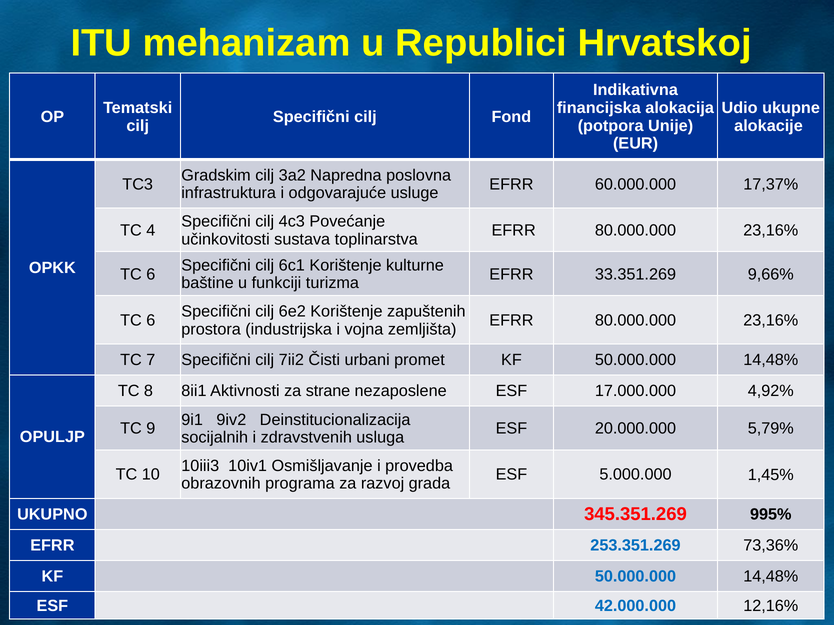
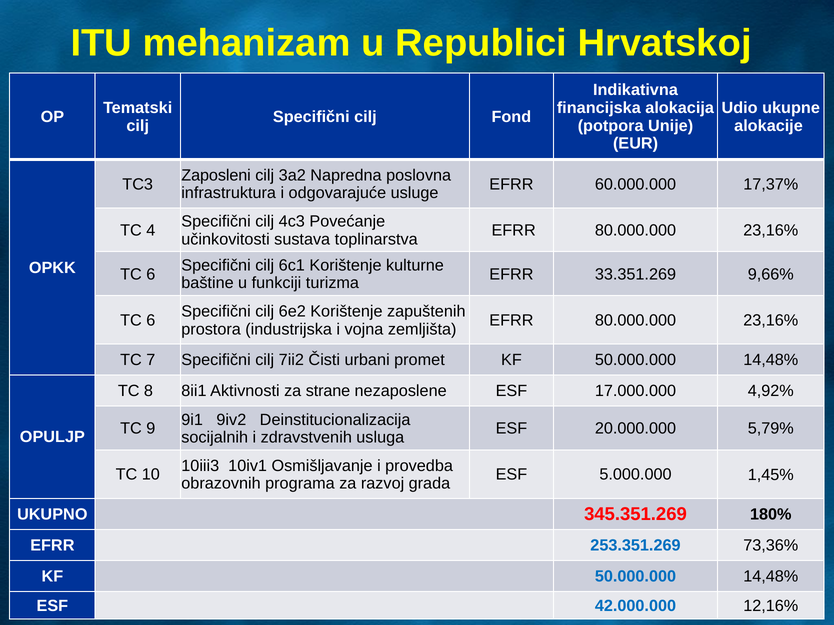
Gradskim: Gradskim -> Zaposleni
995%: 995% -> 180%
